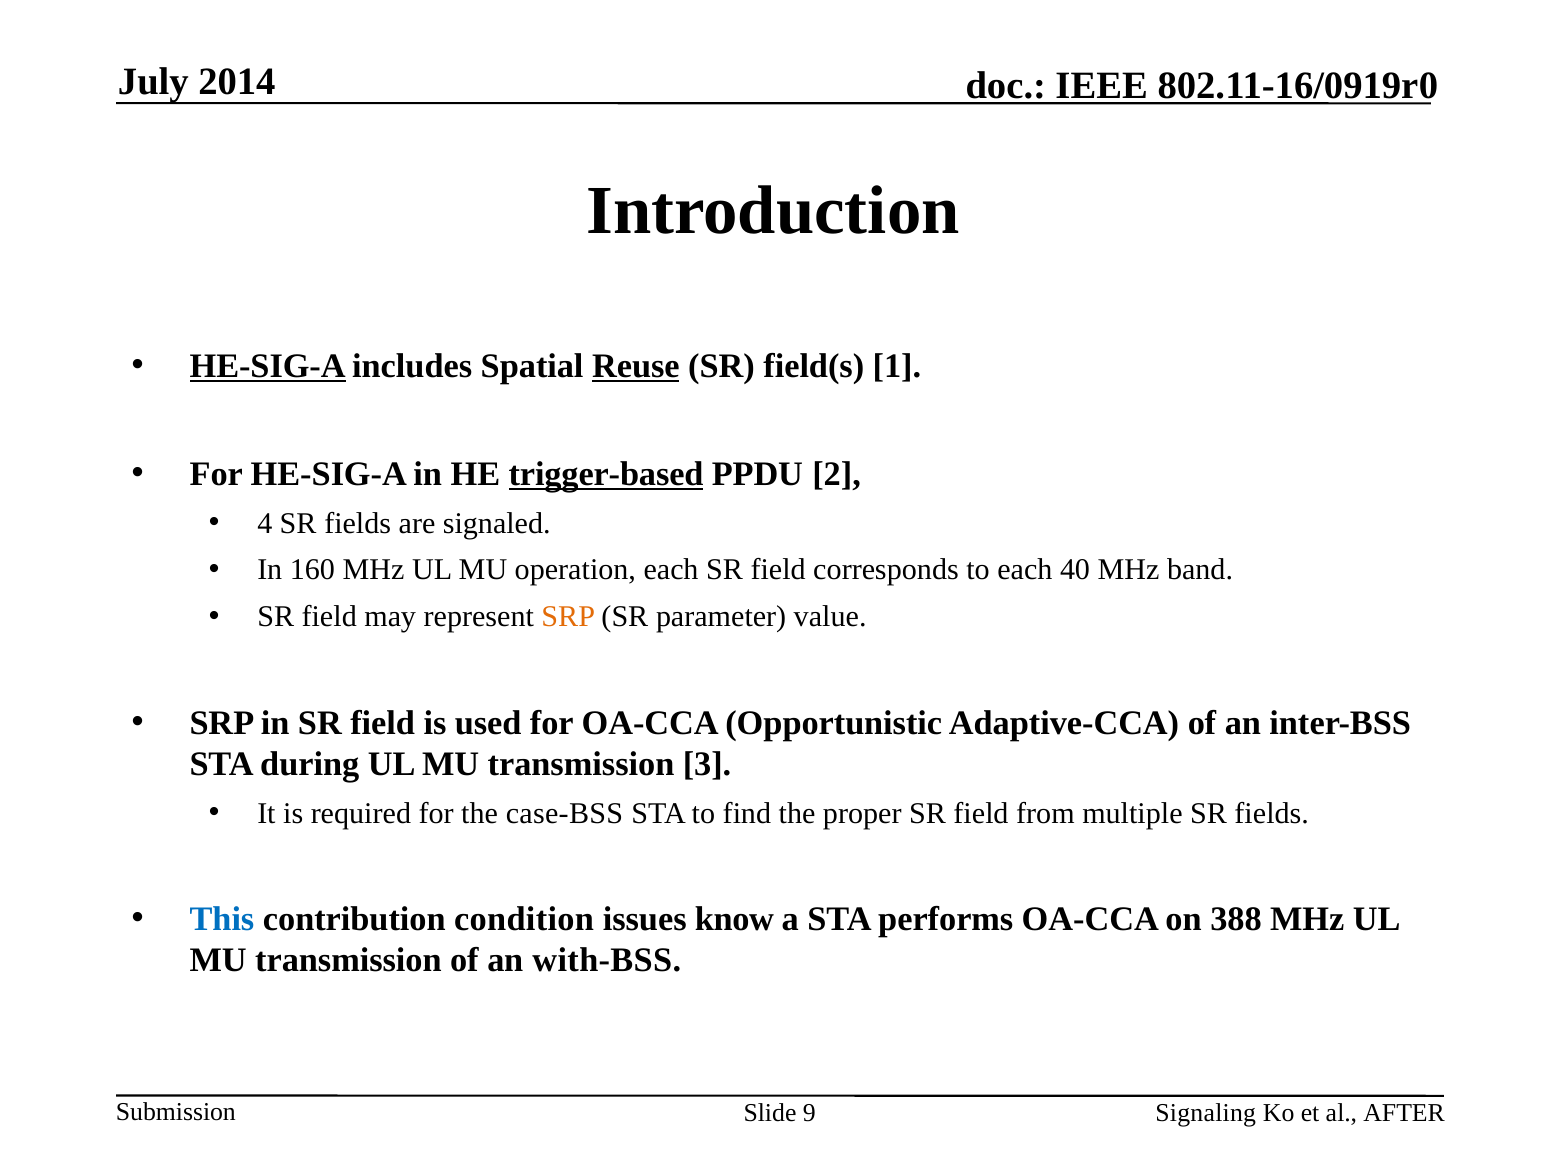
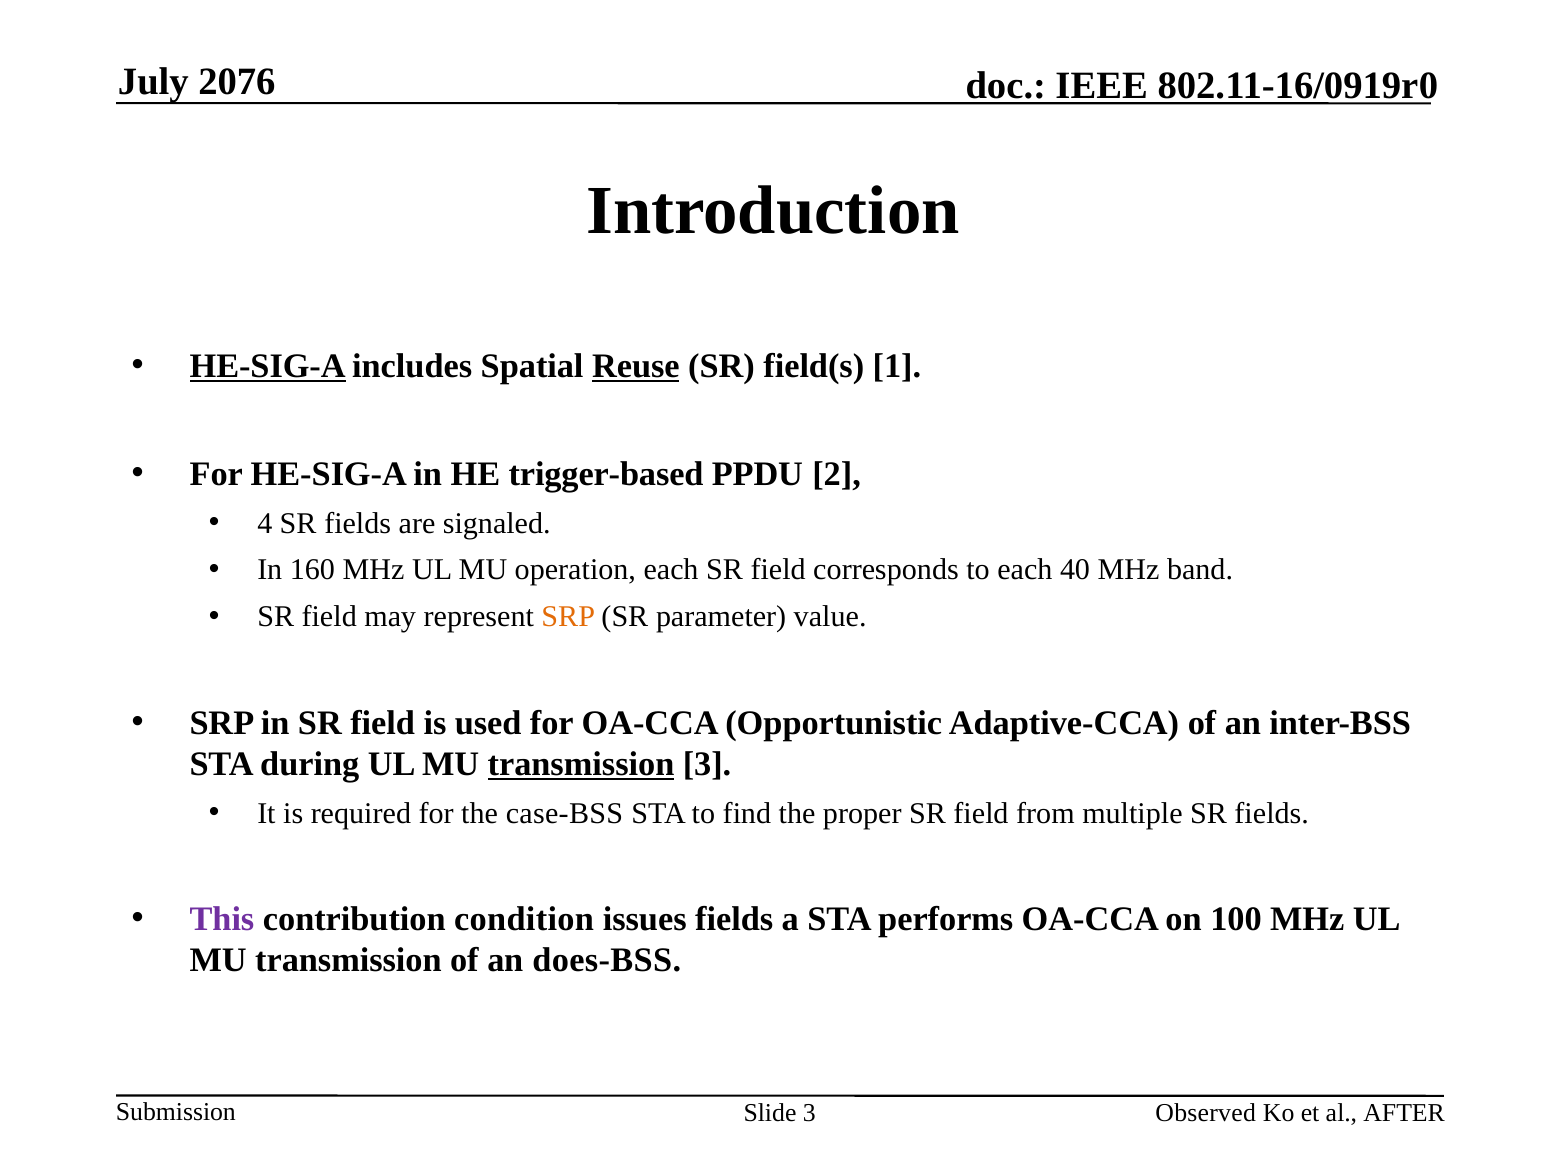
2014: 2014 -> 2076
trigger-based underline: present -> none
transmission at (581, 764) underline: none -> present
This colour: blue -> purple
issues know: know -> fields
388: 388 -> 100
with-BSS: with-BSS -> does-BSS
Slide 9: 9 -> 3
Signaling: Signaling -> Observed
